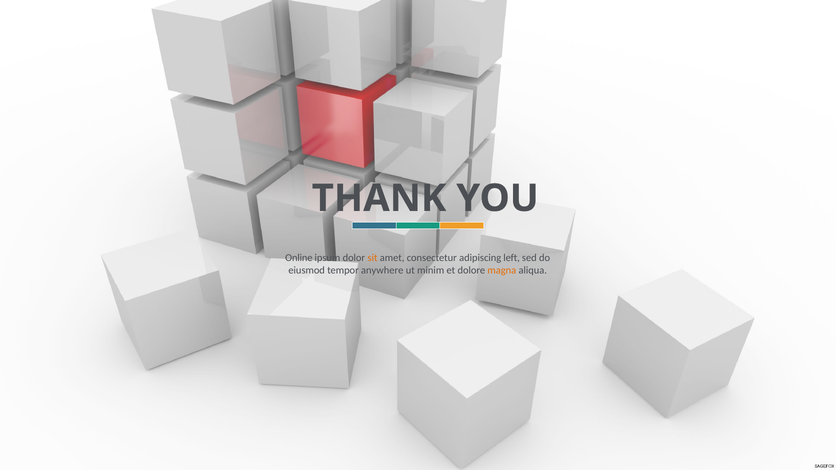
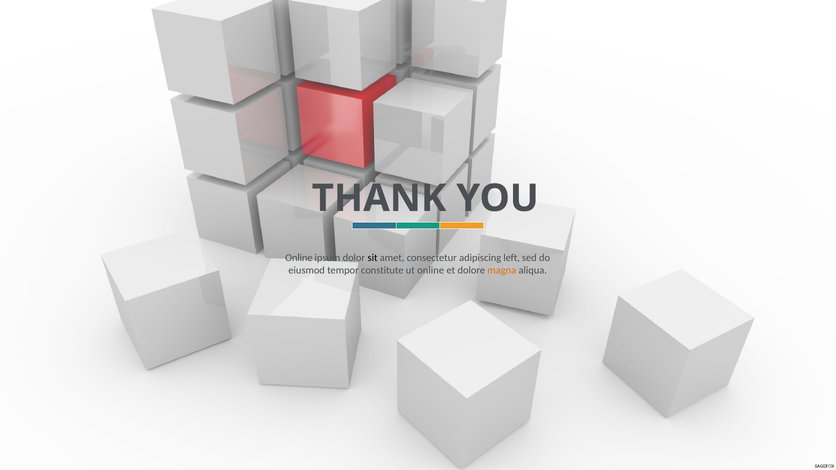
sit colour: orange -> black
anywhere: anywhere -> constitute
ut minim: minim -> online
